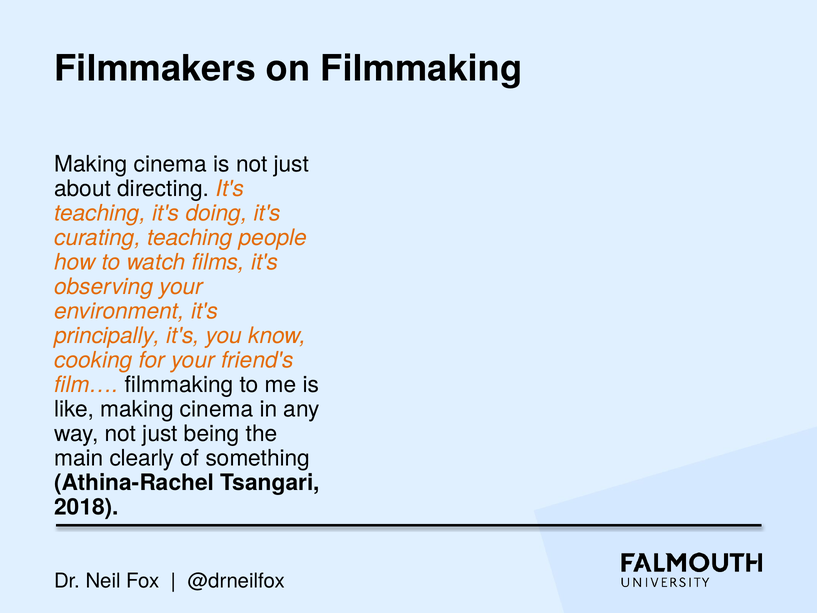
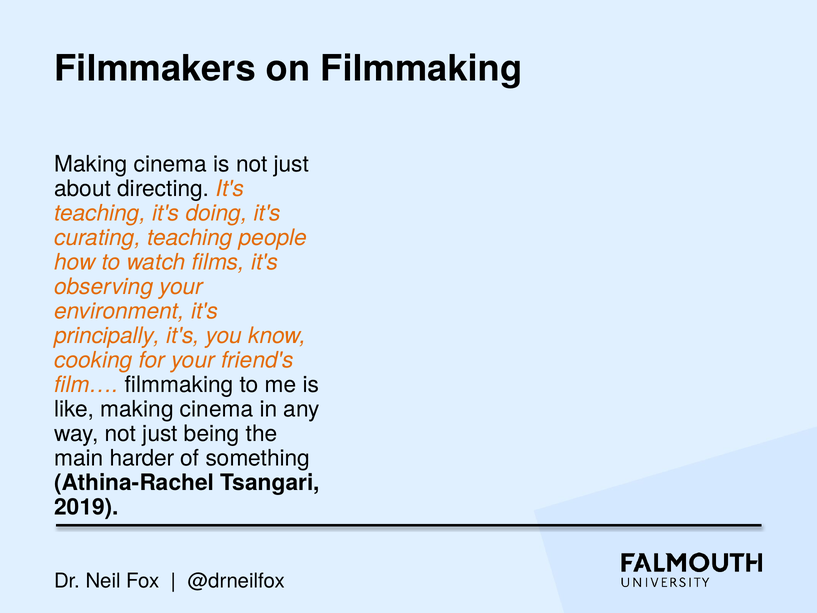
clearly: clearly -> harder
2018: 2018 -> 2019
